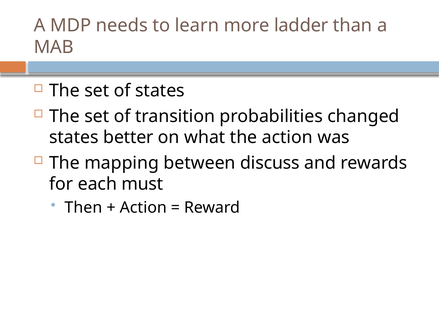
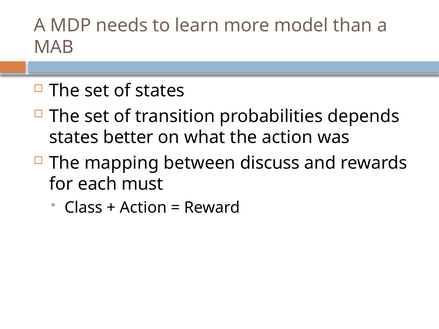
ladder: ladder -> model
changed: changed -> depends
Then: Then -> Class
